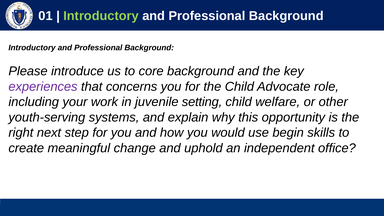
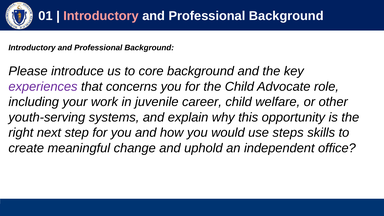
Introductory at (101, 16) colour: light green -> pink
setting: setting -> career
begin: begin -> steps
